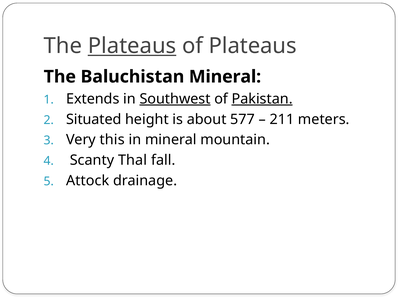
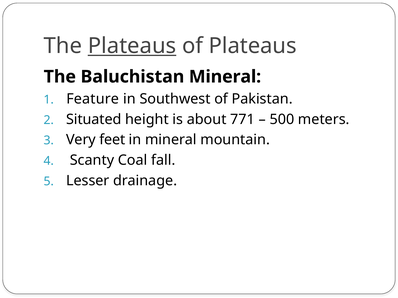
Extends: Extends -> Feature
Southwest underline: present -> none
Pakistan underline: present -> none
577: 577 -> 771
211: 211 -> 500
this: this -> feet
Thal: Thal -> Coal
Attock: Attock -> Lesser
